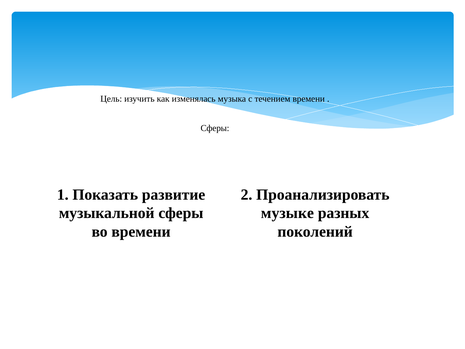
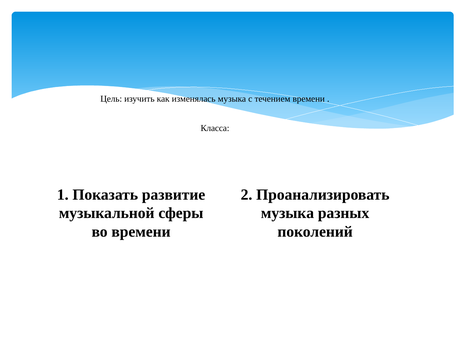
Сферы at (215, 128): Сферы -> Класса
музыке at (287, 213): музыке -> музыка
